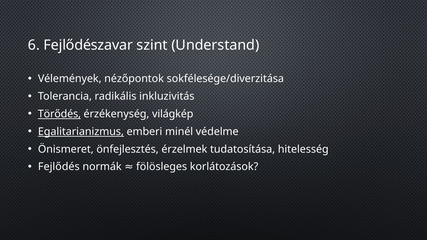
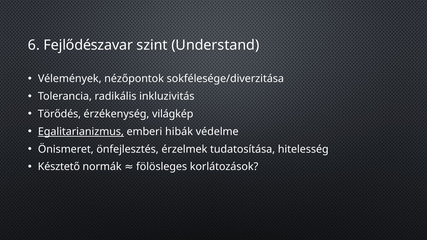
Törődés underline: present -> none
minél: minél -> hibák
Fejlődés: Fejlődés -> Késztető
